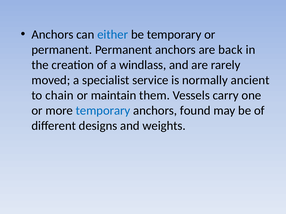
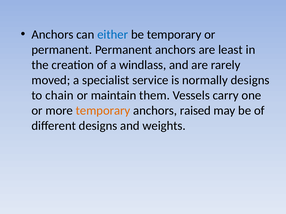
back: back -> least
normally ancient: ancient -> designs
temporary at (103, 111) colour: blue -> orange
found: found -> raised
